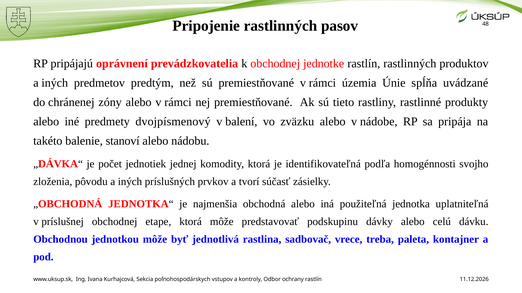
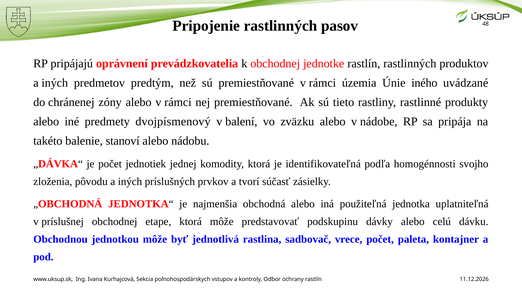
spĺňa: spĺňa -> iného
vrece treba: treba -> počet
